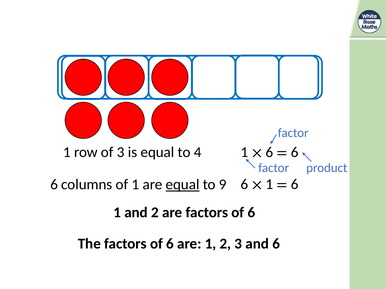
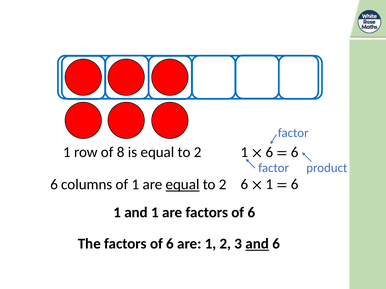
of 3: 3 -> 8
is equal to 4: 4 -> 2
9 at (223, 185): 9 -> 2
and 2: 2 -> 1
and at (257, 244) underline: none -> present
